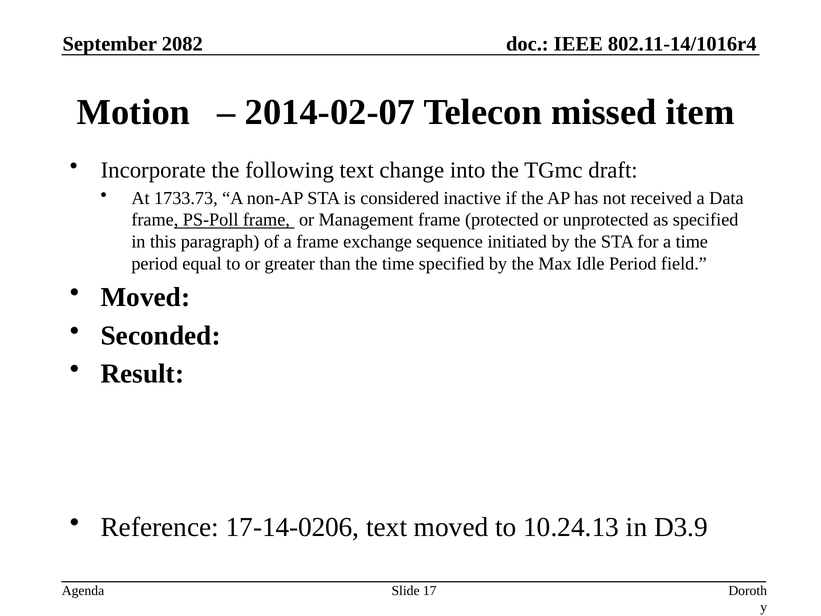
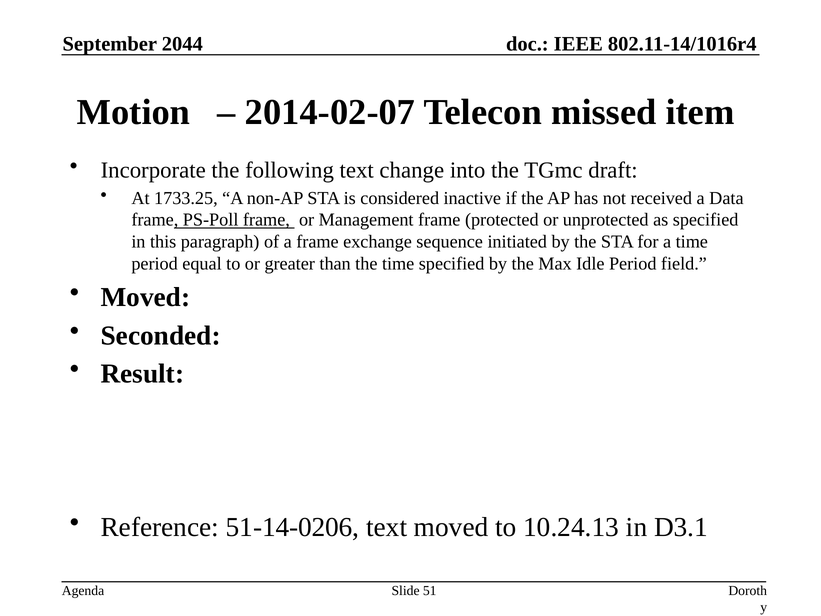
2082: 2082 -> 2044
1733.73: 1733.73 -> 1733.25
17-14-0206: 17-14-0206 -> 51-14-0206
D3.9: D3.9 -> D3.1
17: 17 -> 51
